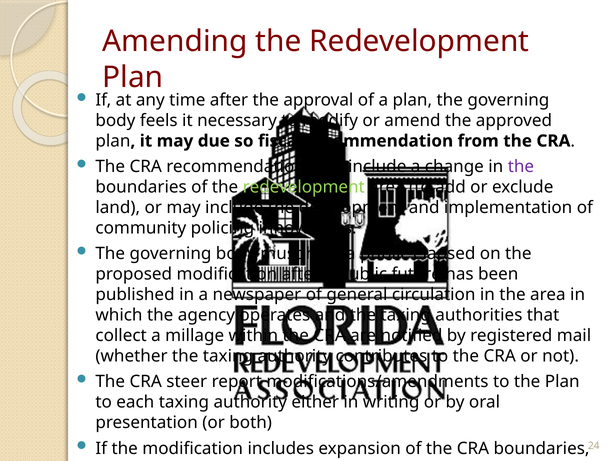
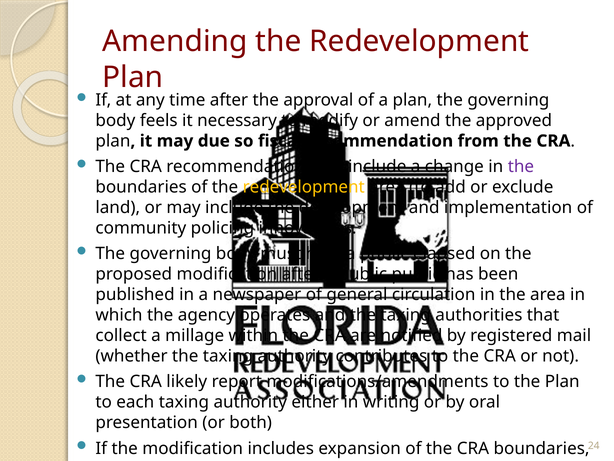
redevelopment at (304, 187) colour: light green -> yellow
public future: future -> public
steer: steer -> likely
